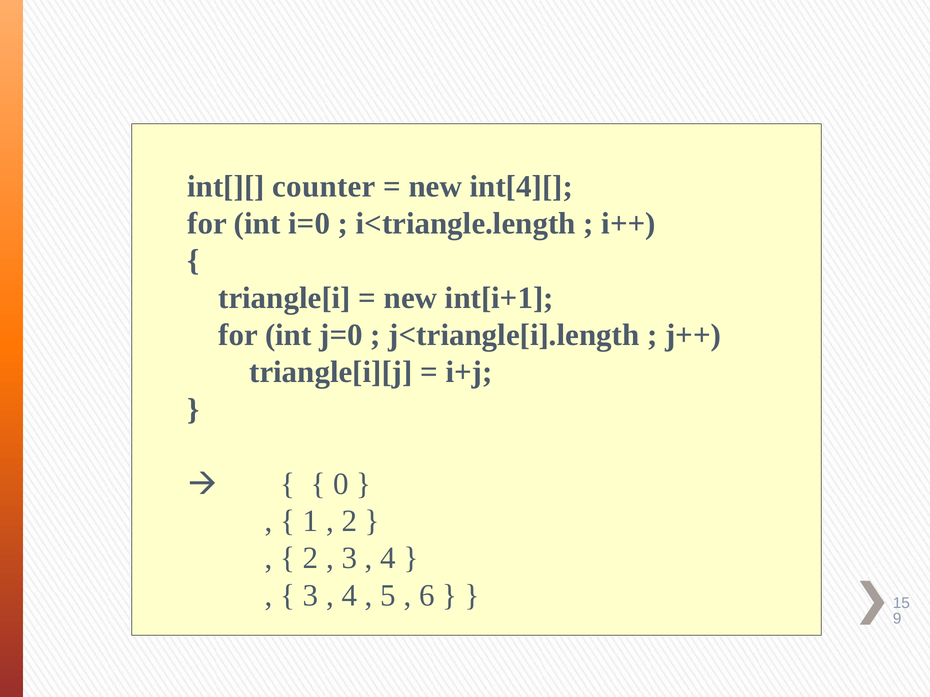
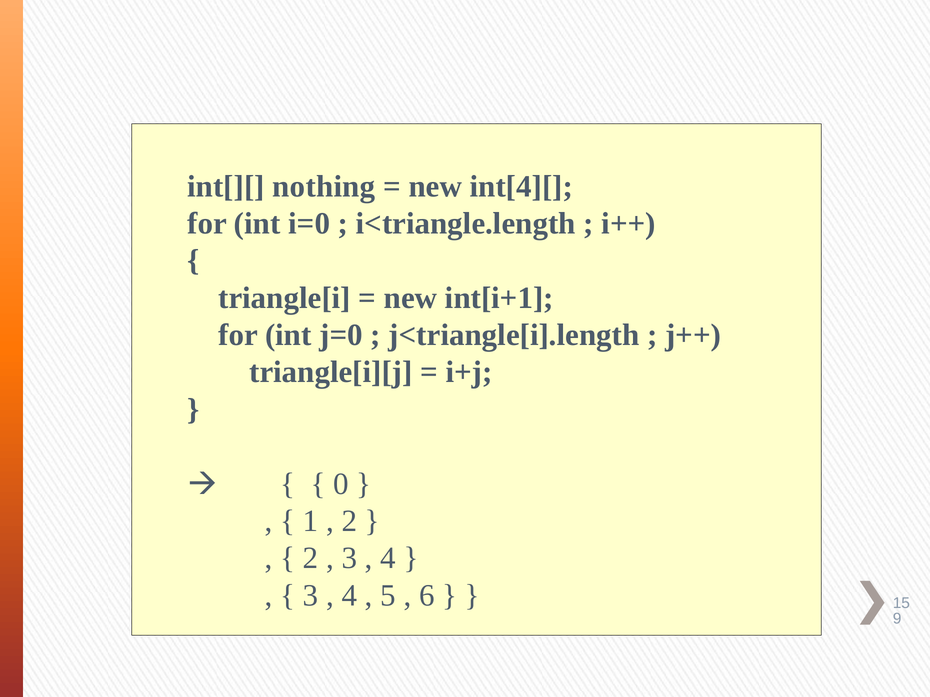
counter: counter -> nothing
